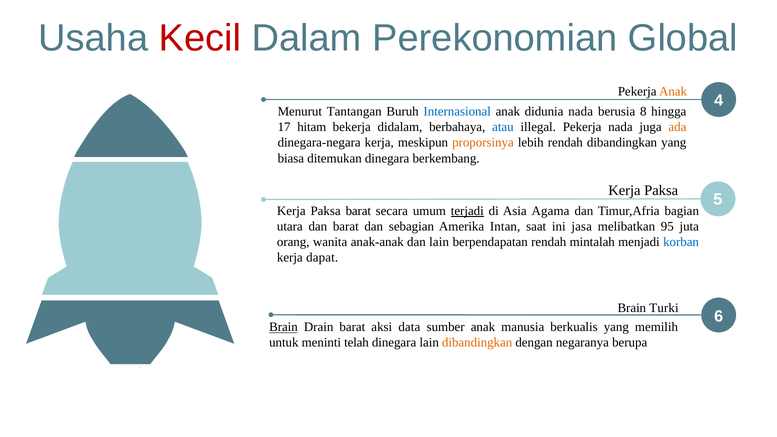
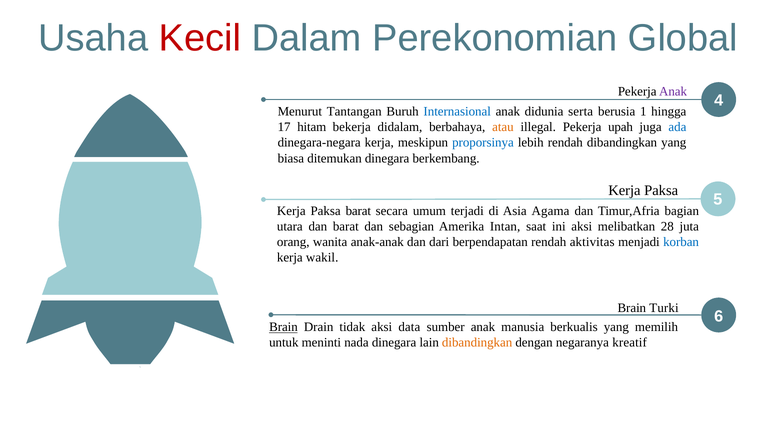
Anak at (673, 92) colour: orange -> purple
didunia nada: nada -> serta
8: 8 -> 1
atau colour: blue -> orange
Pekerja nada: nada -> upah
ada colour: orange -> blue
proporsinya colour: orange -> blue
terjadi underline: present -> none
ini jasa: jasa -> aksi
95: 95 -> 28
dan lain: lain -> dari
mintalah: mintalah -> aktivitas
dapat: dapat -> wakil
Drain barat: barat -> tidak
telah: telah -> nada
berupa: berupa -> kreatif
